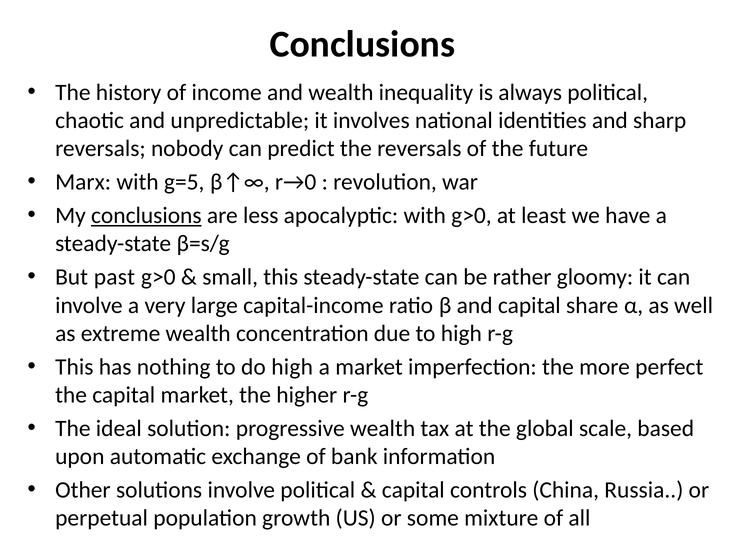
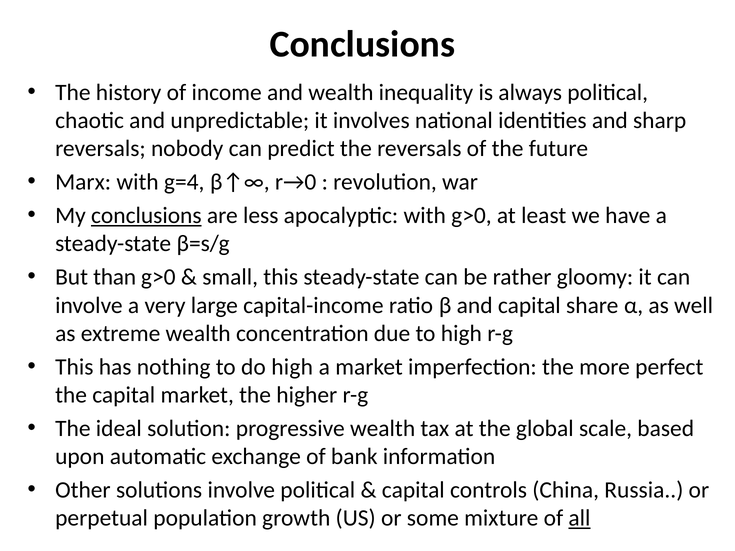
g=5: g=5 -> g=4
past: past -> than
all underline: none -> present
